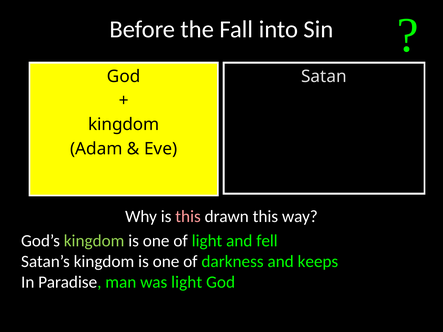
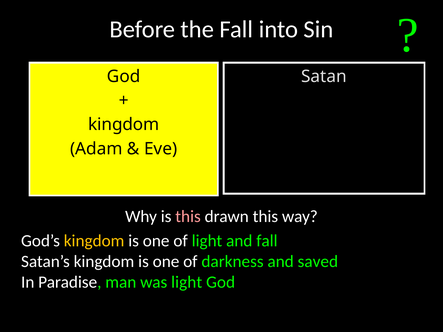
kingdom at (94, 241) colour: light green -> yellow
and fell: fell -> fall
keeps: keeps -> saved
